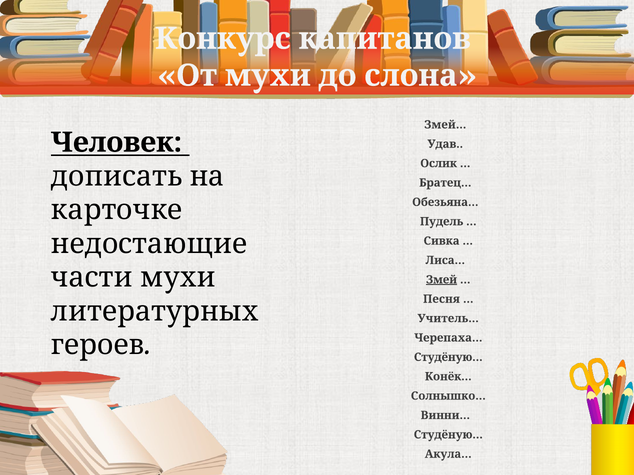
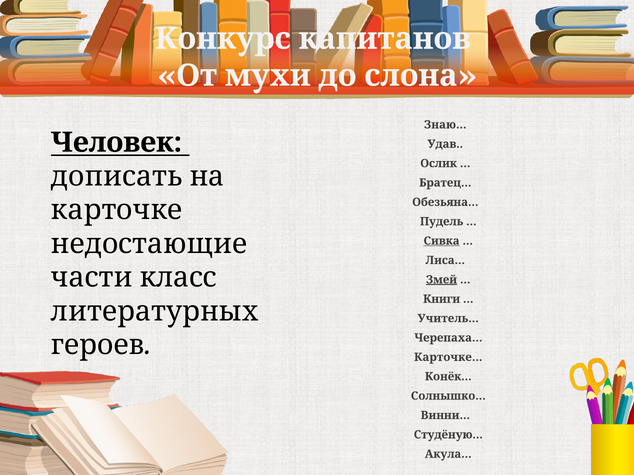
Змей…: Змей… -> Знаю…
Сивка underline: none -> present
части мухи: мухи -> класс
Песня: Песня -> Книги
Студёную… at (448, 357): Студёную… -> Карточке…
